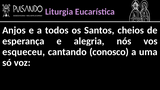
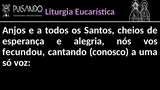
esqueceu: esqueceu -> fecundou
